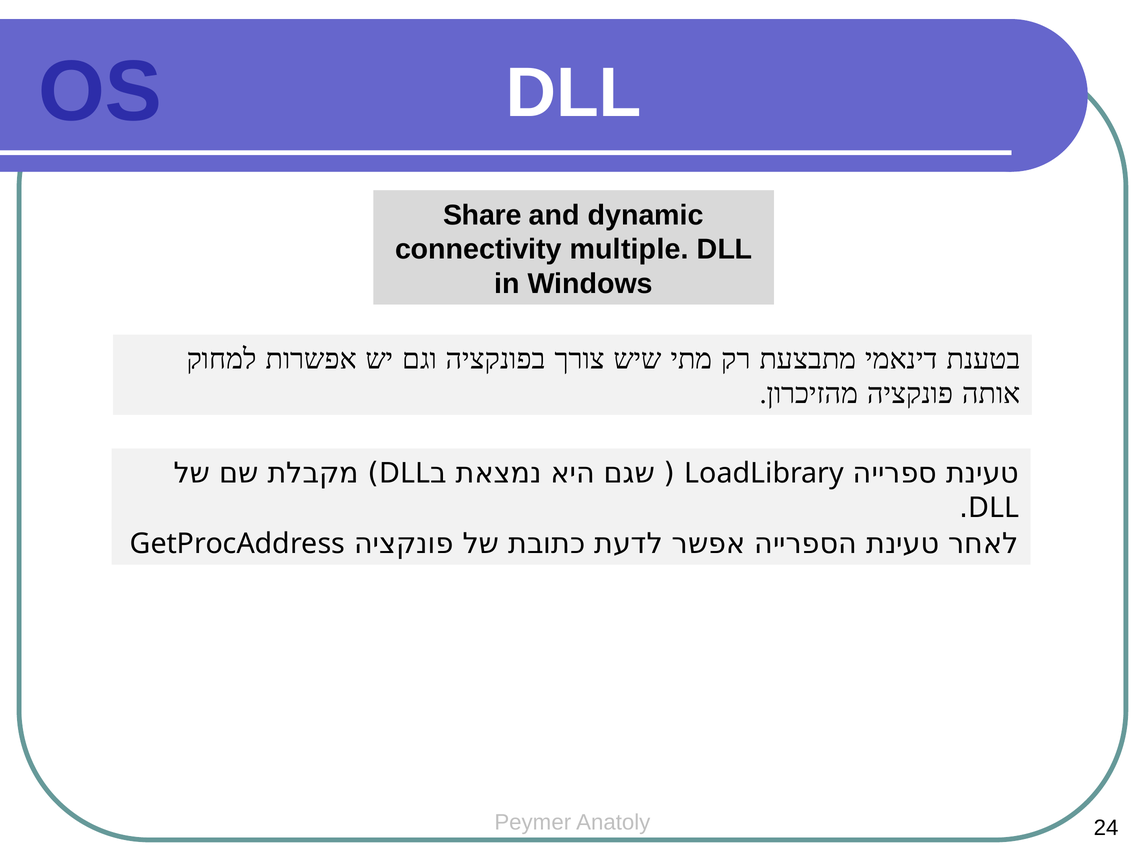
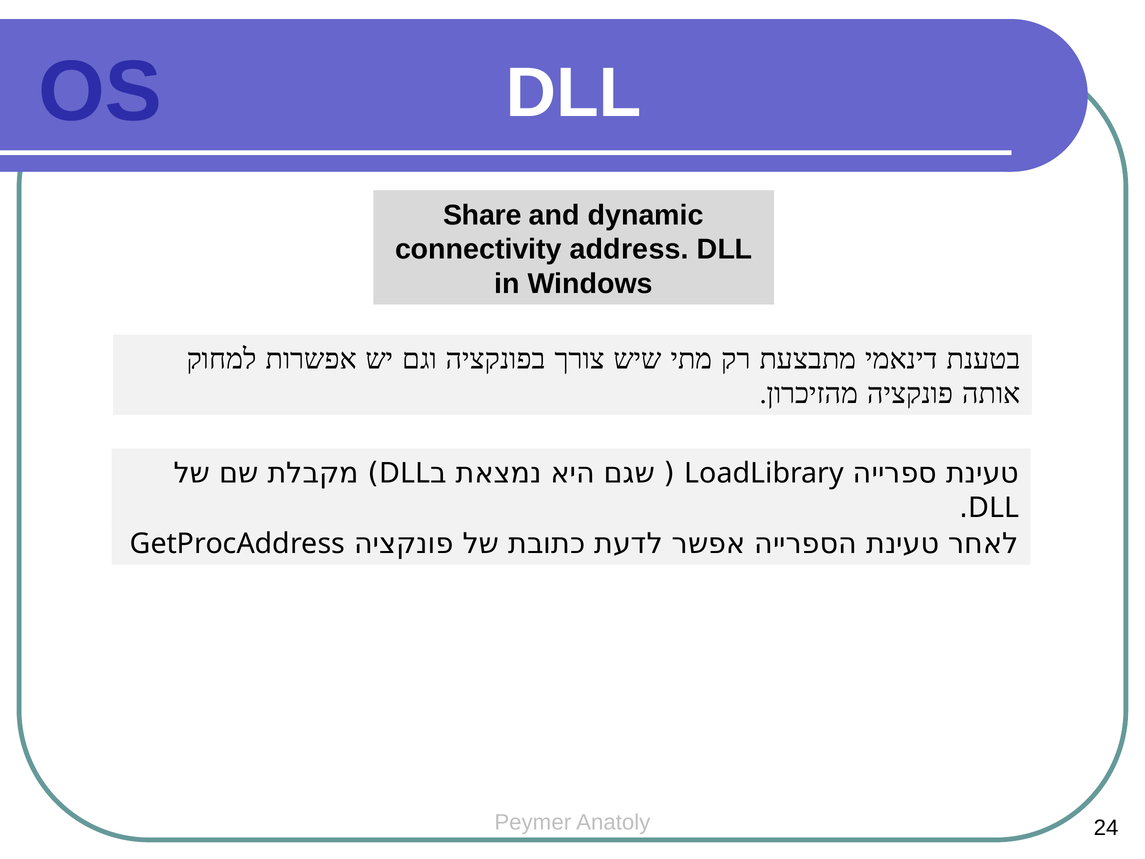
multiple: multiple -> address
